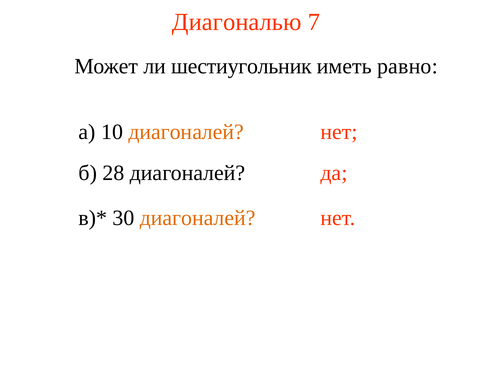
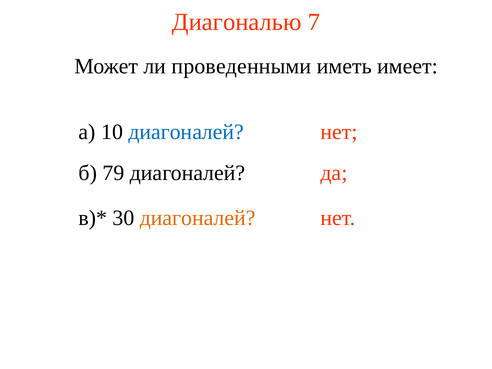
шестиугольник: шестиугольник -> проведенными
равно: равно -> имеет
диагоналей at (186, 132) colour: orange -> blue
28: 28 -> 79
